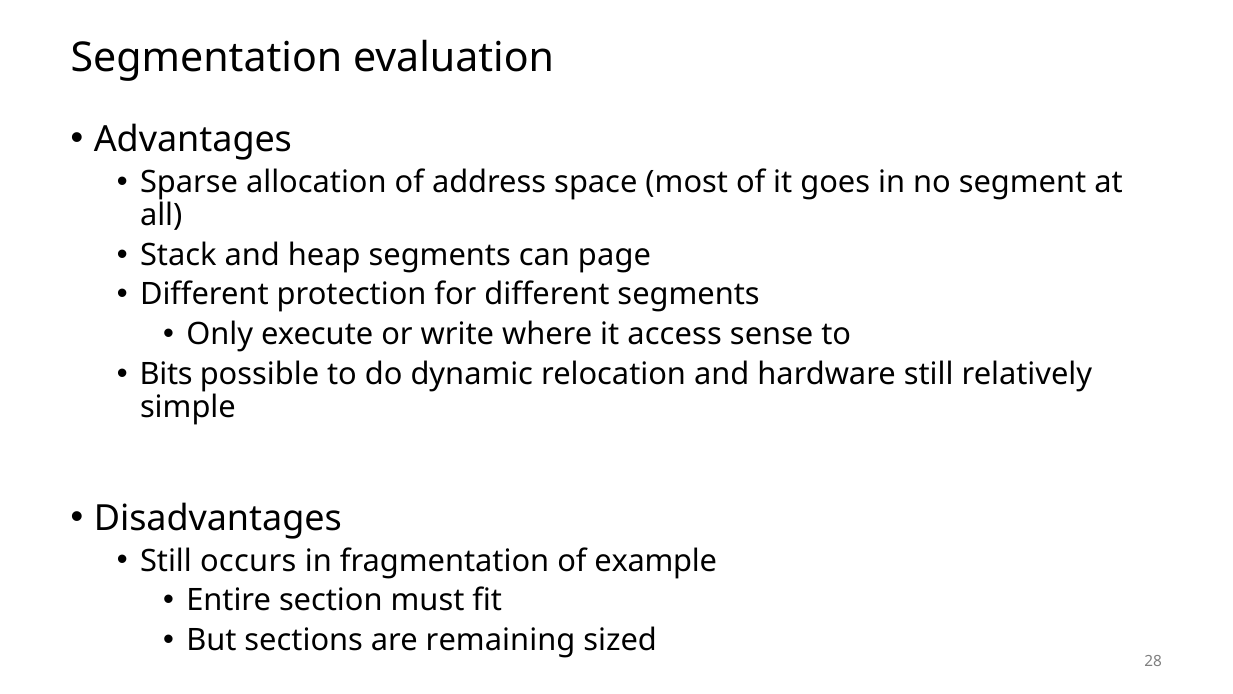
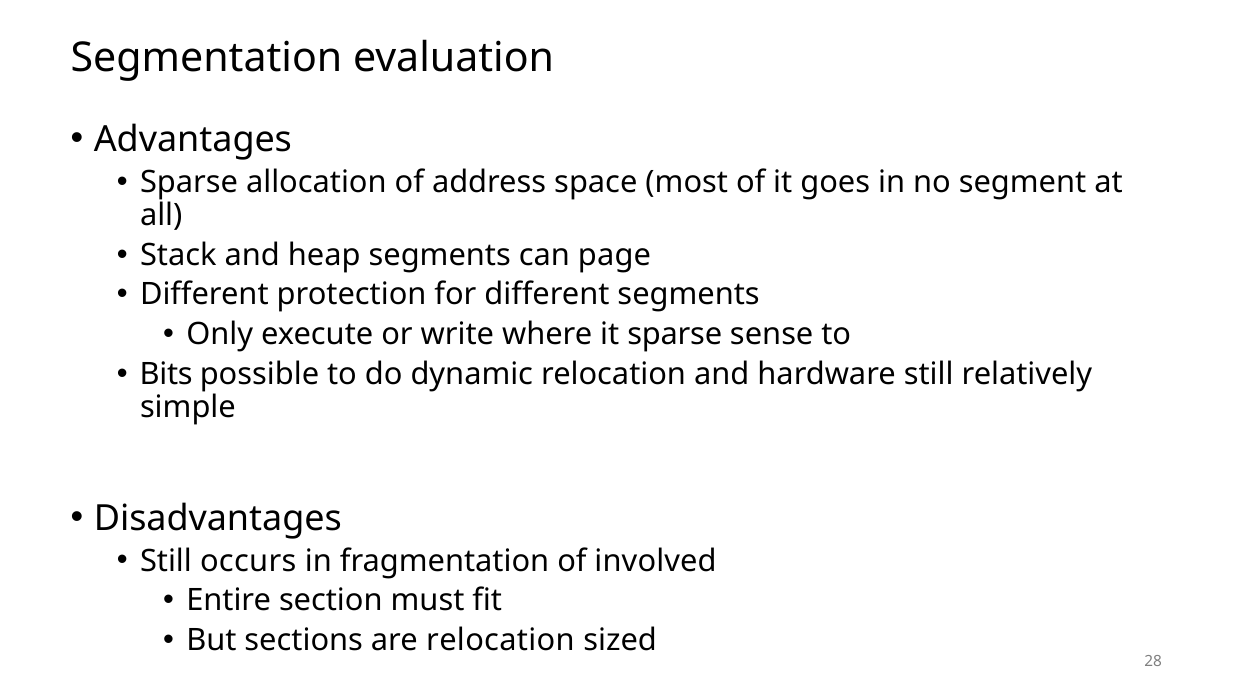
it access: access -> sparse
example: example -> involved
are remaining: remaining -> relocation
